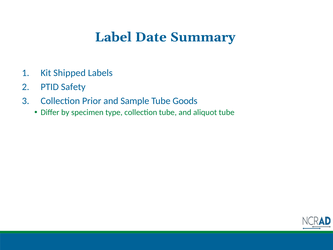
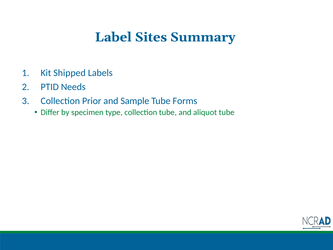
Date: Date -> Sites
Safety: Safety -> Needs
Goods: Goods -> Forms
